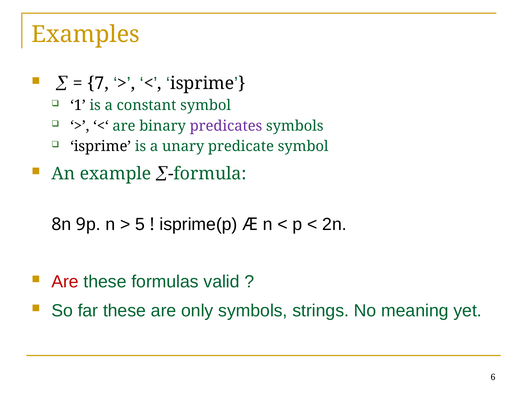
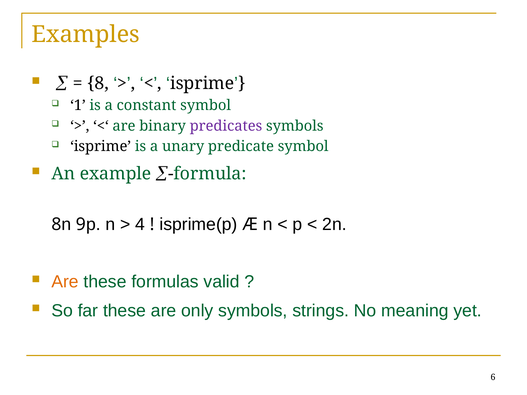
7 at (98, 83): 7 -> 8
5: 5 -> 4
Are at (65, 282) colour: red -> orange
